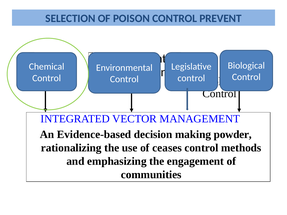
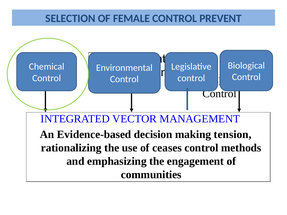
POISON: POISON -> FEMALE
powder: powder -> tension
